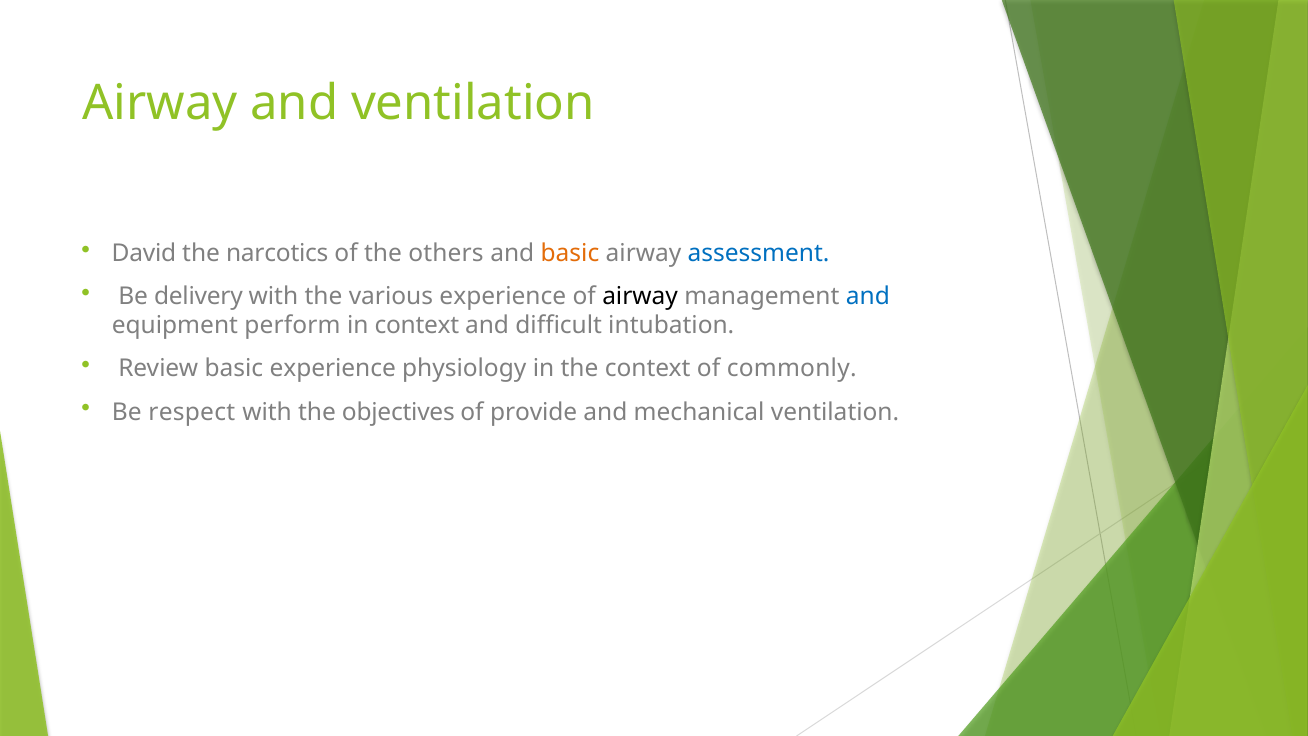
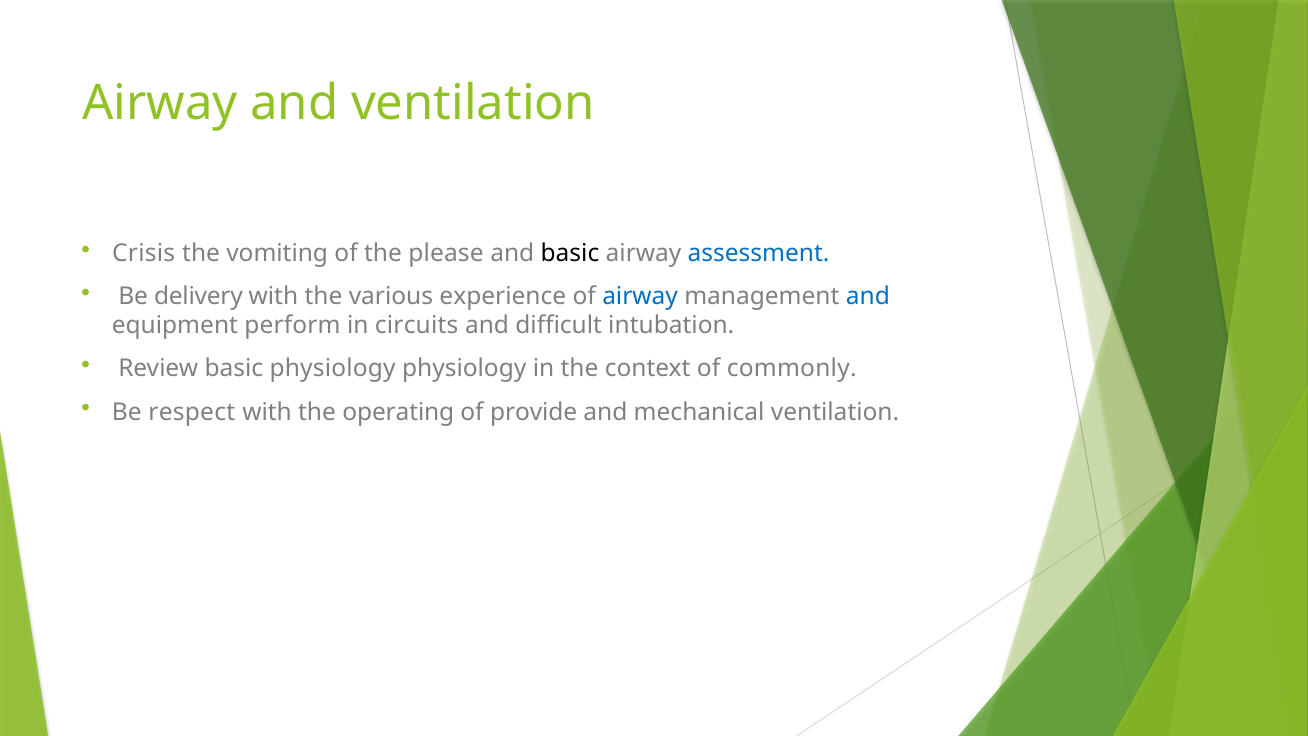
David: David -> Crisis
narcotics: narcotics -> vomiting
others: others -> please
basic at (570, 253) colour: orange -> black
airway at (640, 296) colour: black -> blue
in context: context -> circuits
basic experience: experience -> physiology
objectives: objectives -> operating
